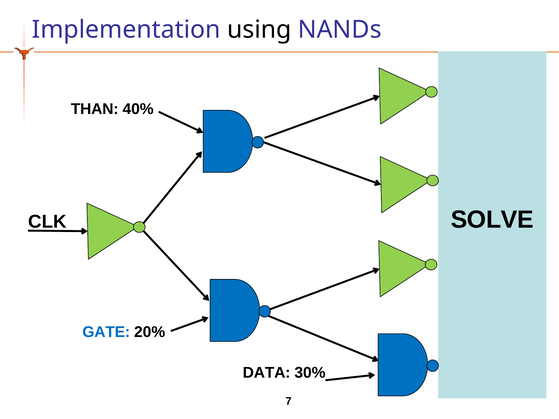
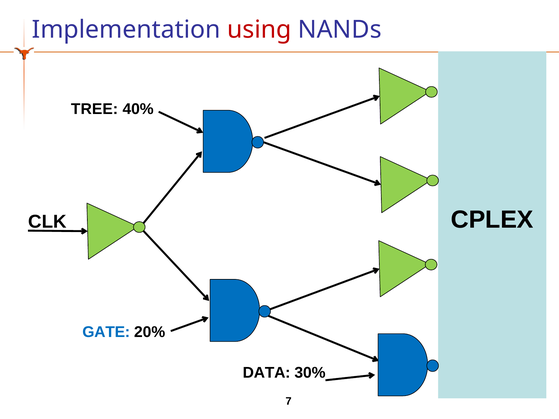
using colour: black -> red
THAN: THAN -> TREE
SOLVE: SOLVE -> CPLEX
